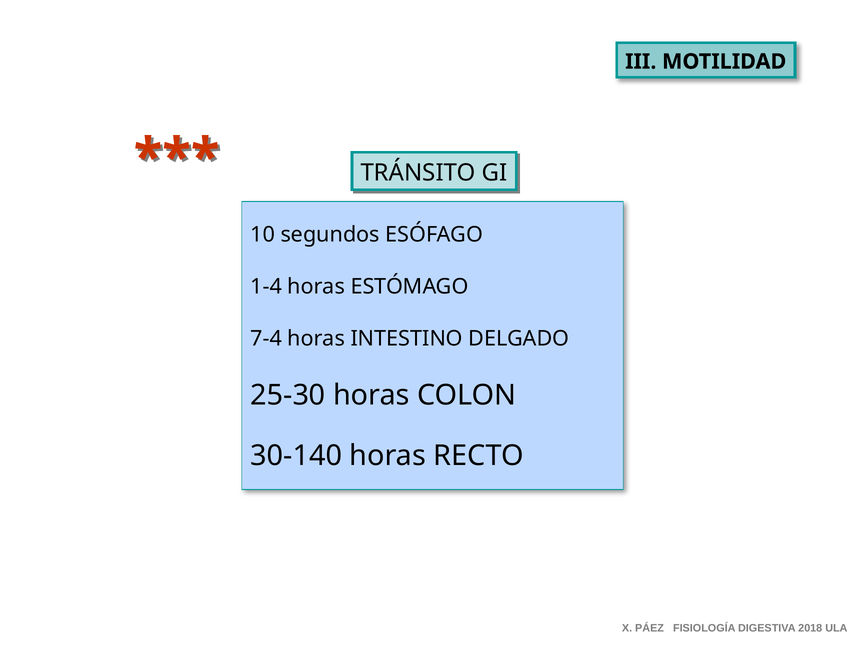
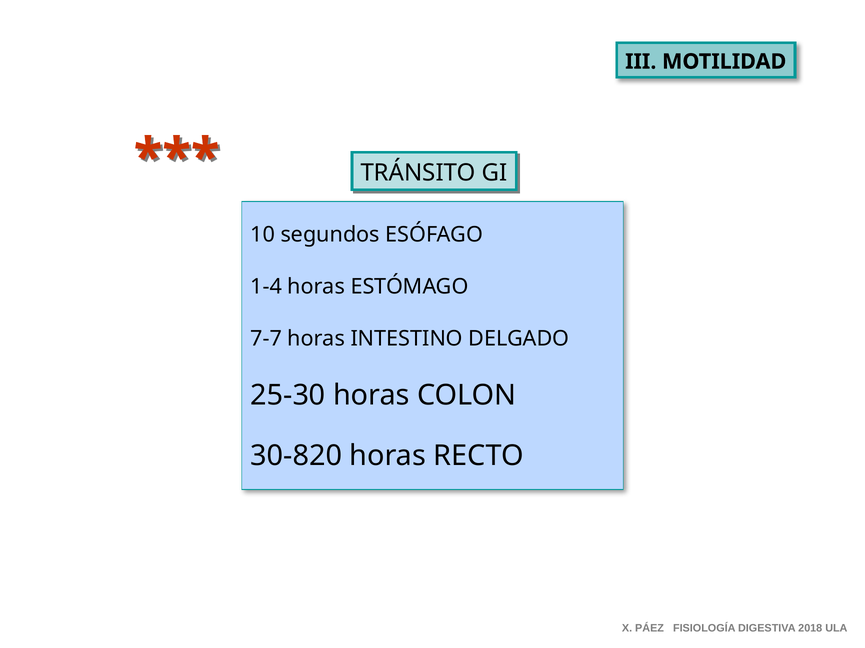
7-4: 7-4 -> 7-7
30-140: 30-140 -> 30-820
